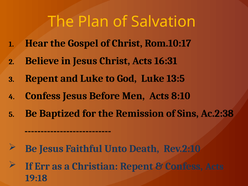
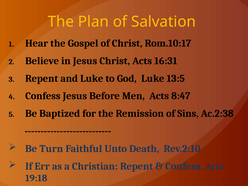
8:10: 8:10 -> 8:47
Be Jesus: Jesus -> Turn
